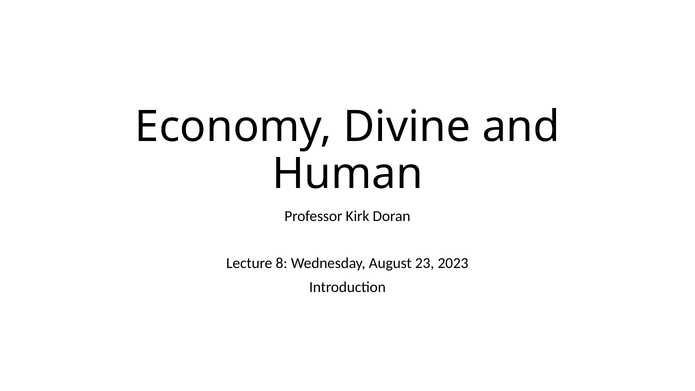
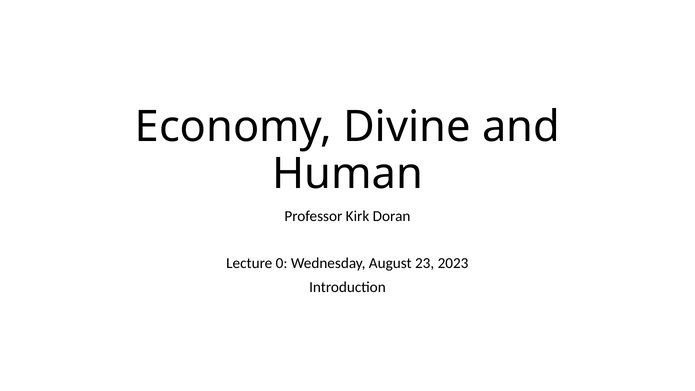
8: 8 -> 0
